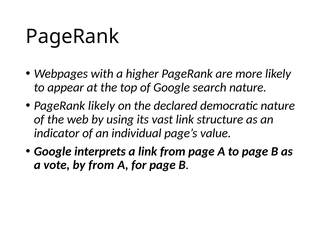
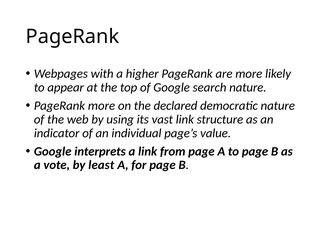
PageRank likely: likely -> more
by from: from -> least
